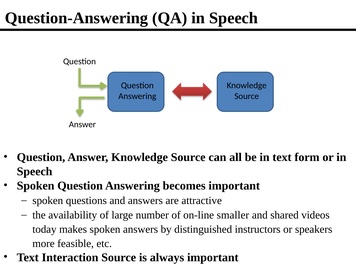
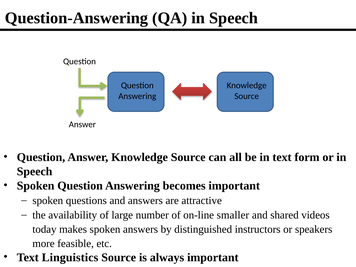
Interaction: Interaction -> Linguistics
